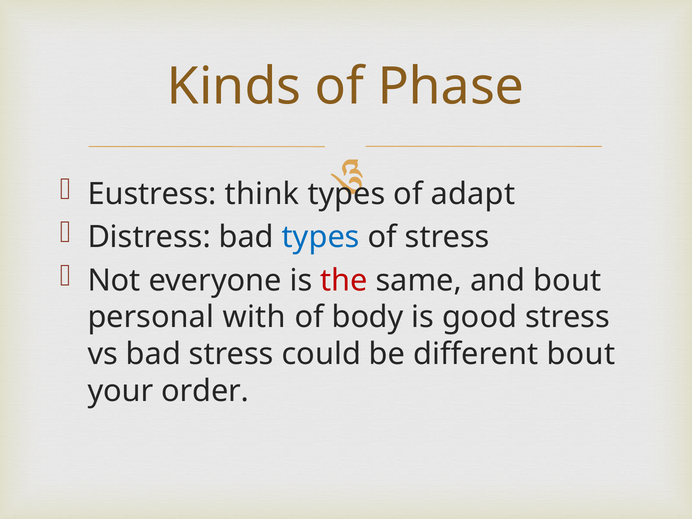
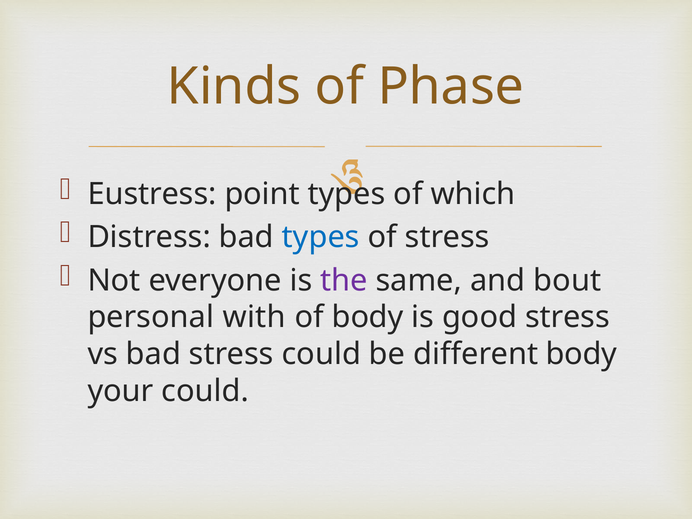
think: think -> point
adapt: adapt -> which
the colour: red -> purple
different bout: bout -> body
your order: order -> could
